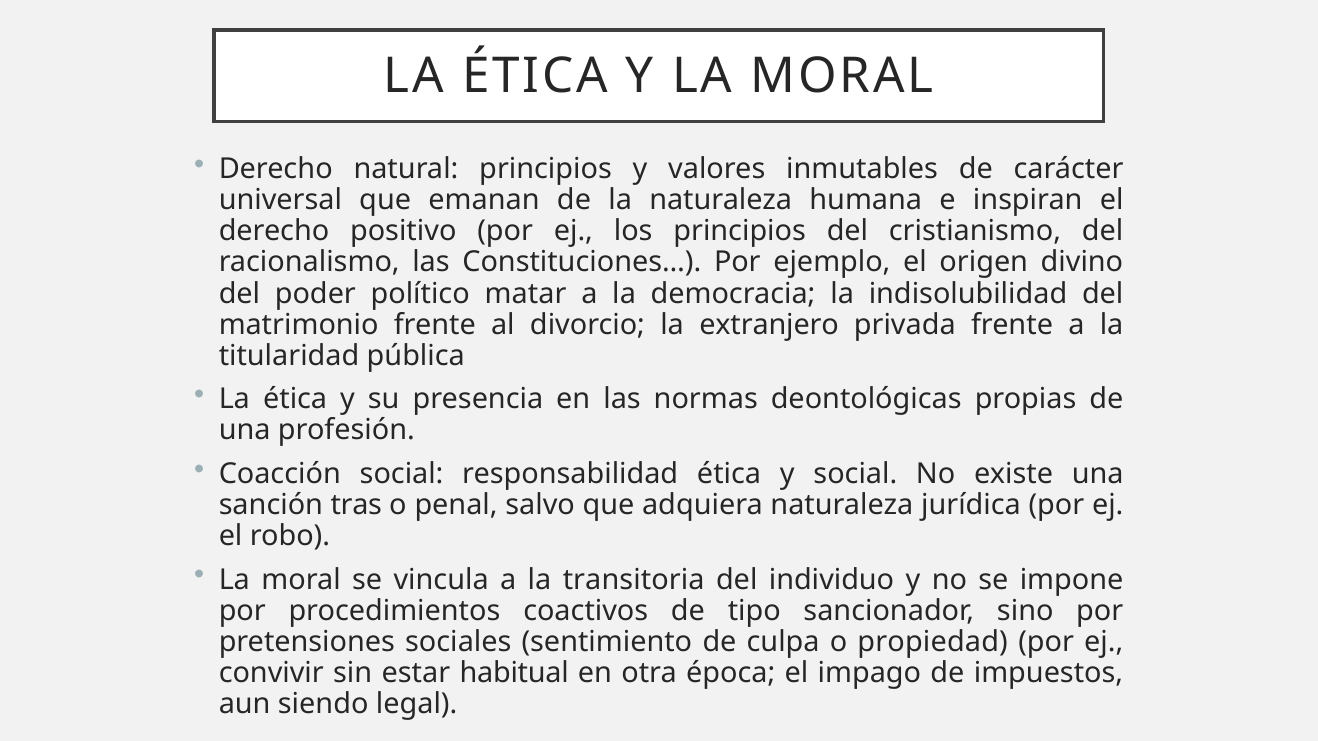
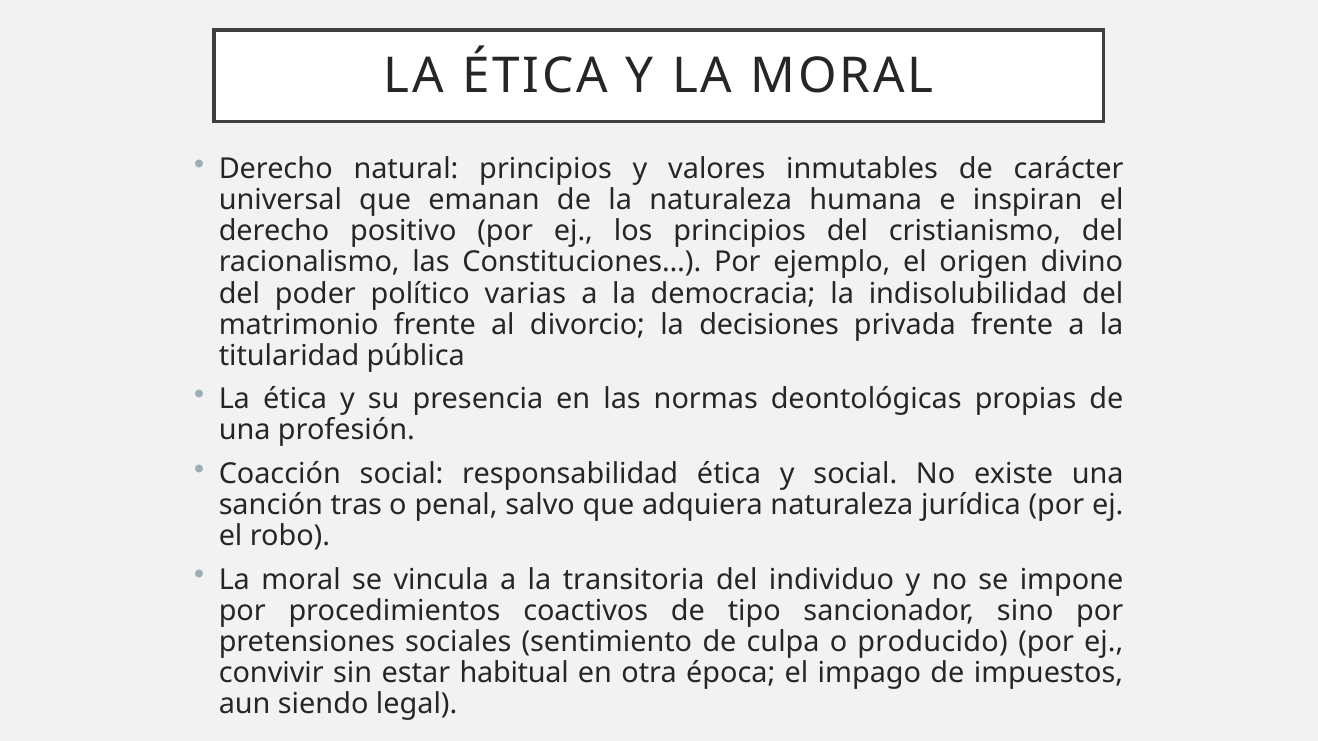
matar: matar -> varias
extranjero: extranjero -> decisiones
propiedad: propiedad -> producido
